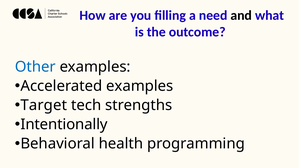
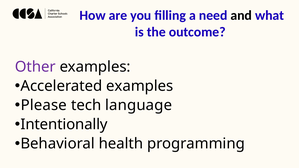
Other colour: blue -> purple
Target: Target -> Please
strengths: strengths -> language
